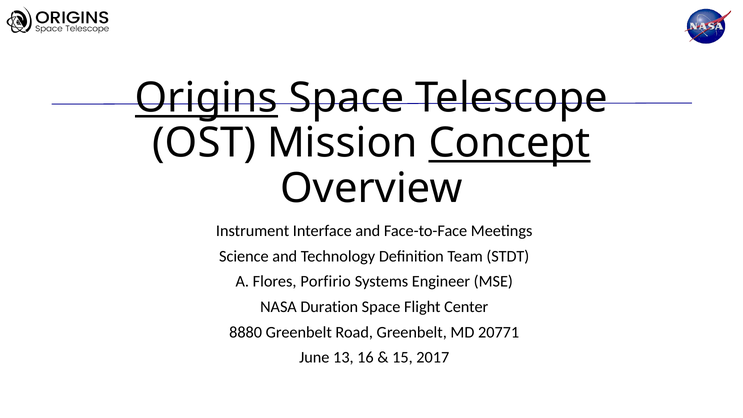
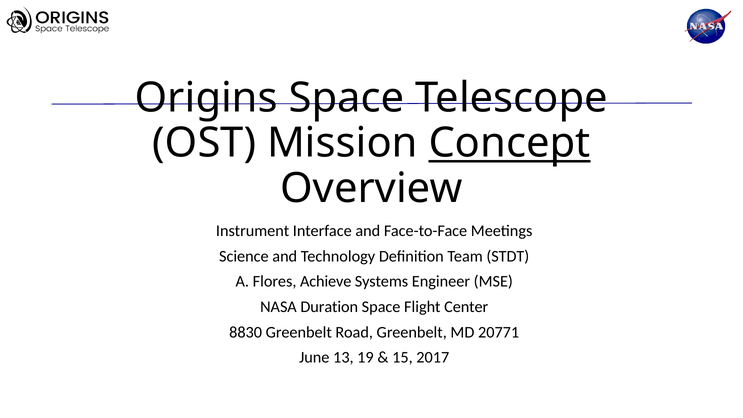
Origins underline: present -> none
Porfirio: Porfirio -> Achieve
8880: 8880 -> 8830
16: 16 -> 19
